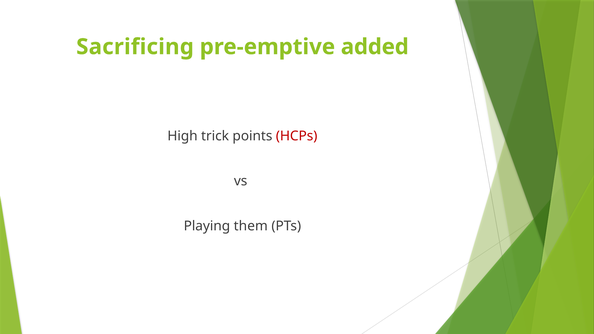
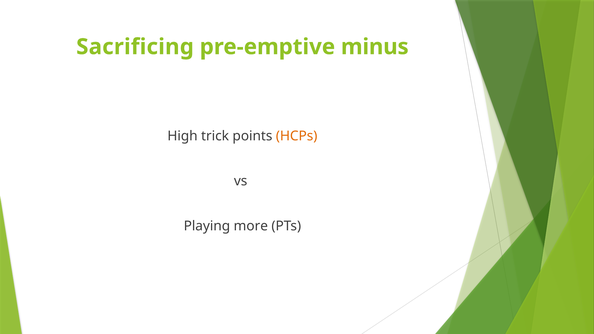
added: added -> minus
HCPs colour: red -> orange
them: them -> more
